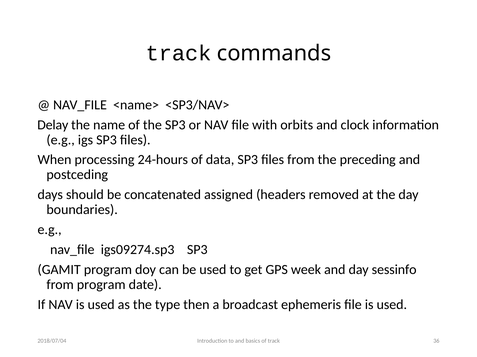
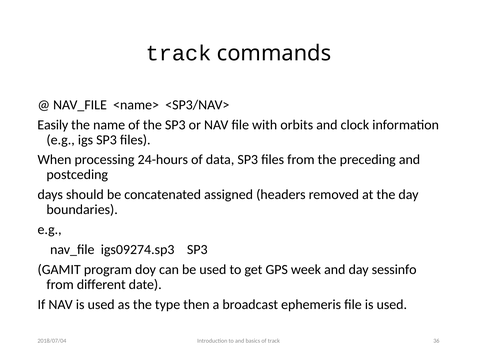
Delay: Delay -> Easily
from program: program -> different
